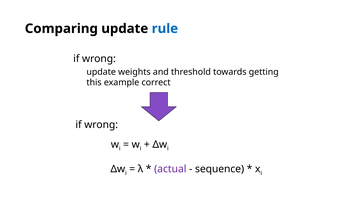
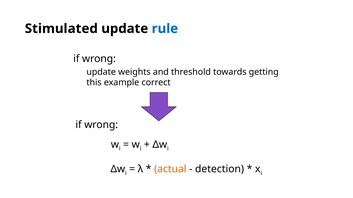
Comparing: Comparing -> Stimulated
actual colour: purple -> orange
sequence: sequence -> detection
